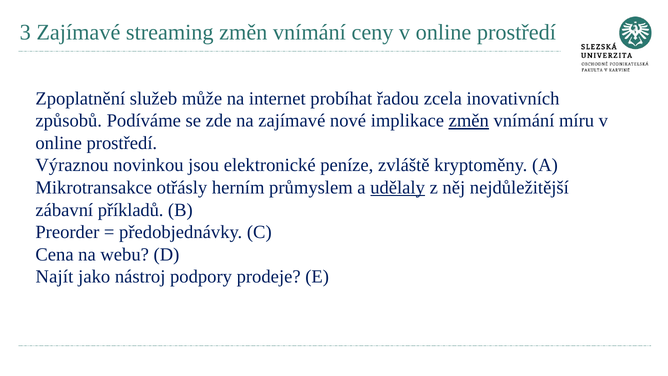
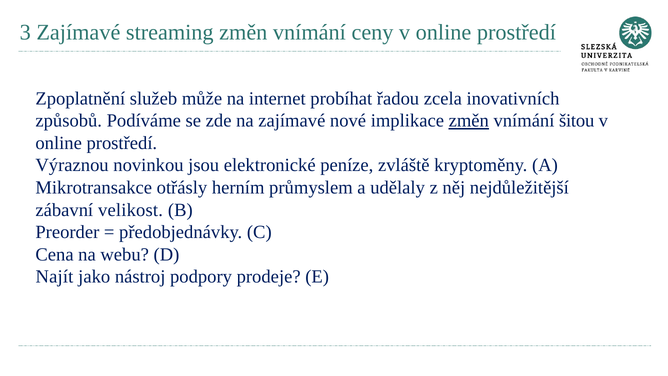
míru: míru -> šitou
udělaly underline: present -> none
příkladů: příkladů -> velikost
